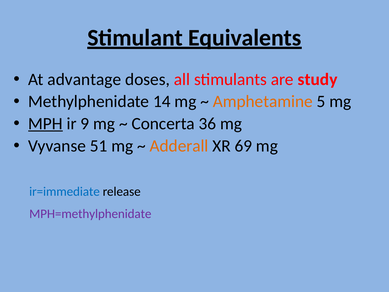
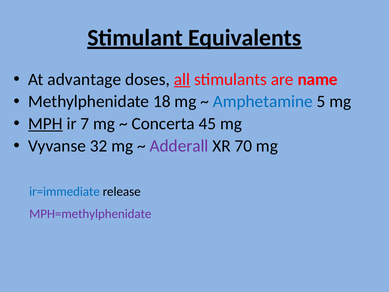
all underline: none -> present
study: study -> name
14: 14 -> 18
Amphetamine colour: orange -> blue
9: 9 -> 7
36: 36 -> 45
51: 51 -> 32
Adderall colour: orange -> purple
69: 69 -> 70
